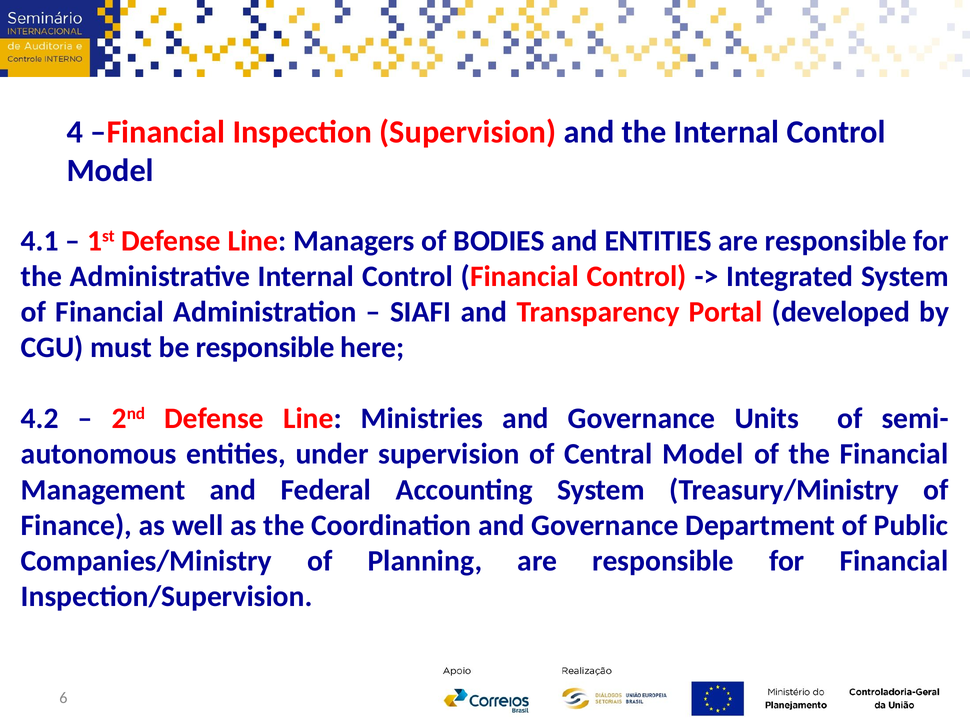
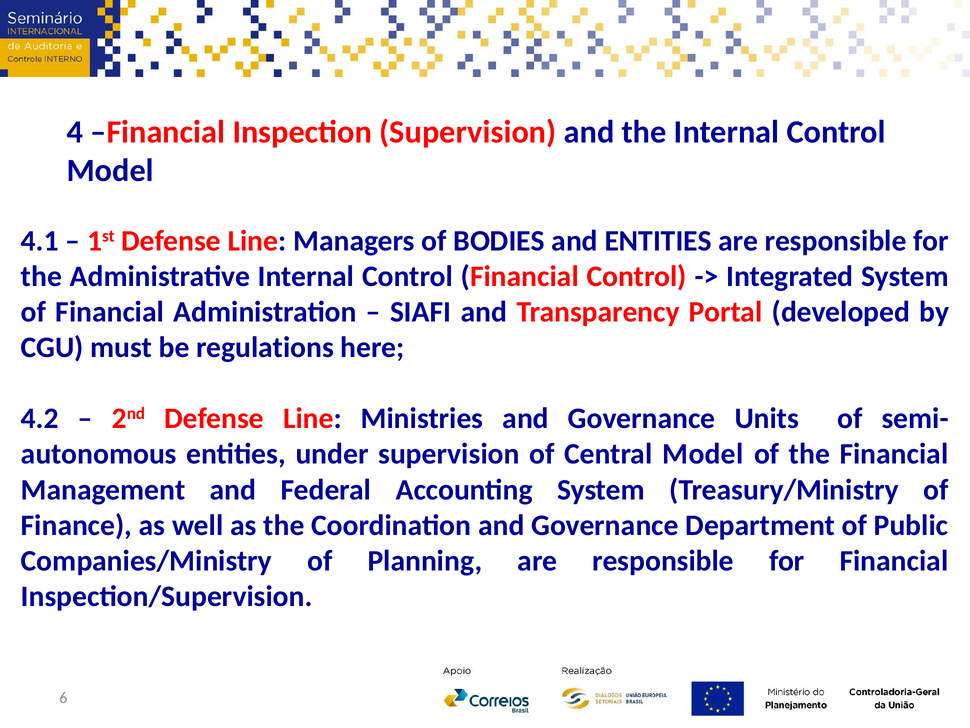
be responsible: responsible -> regulations
